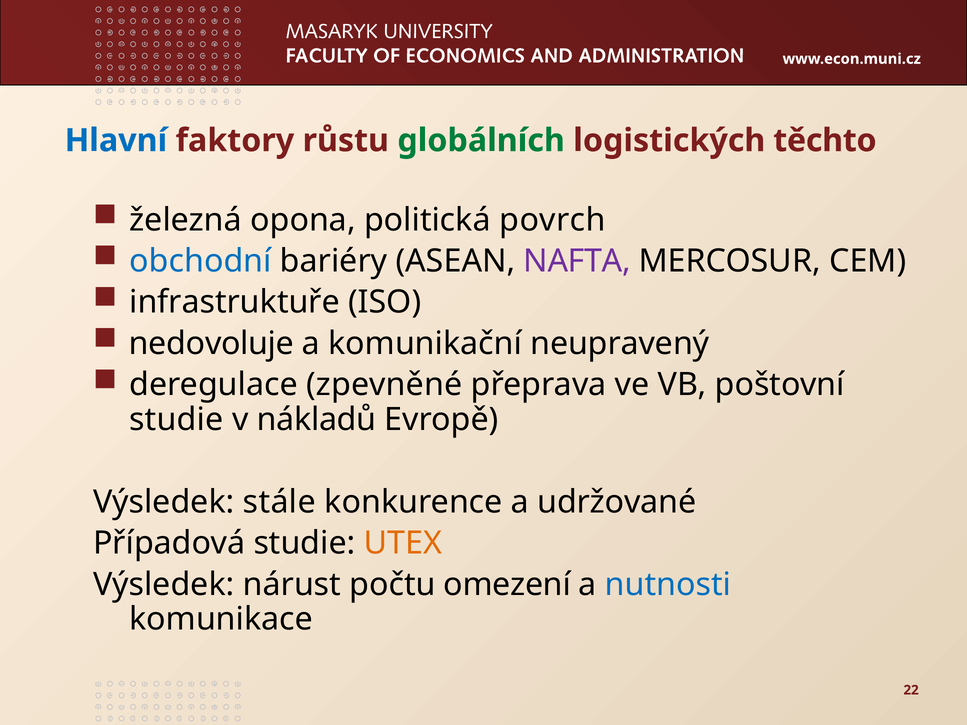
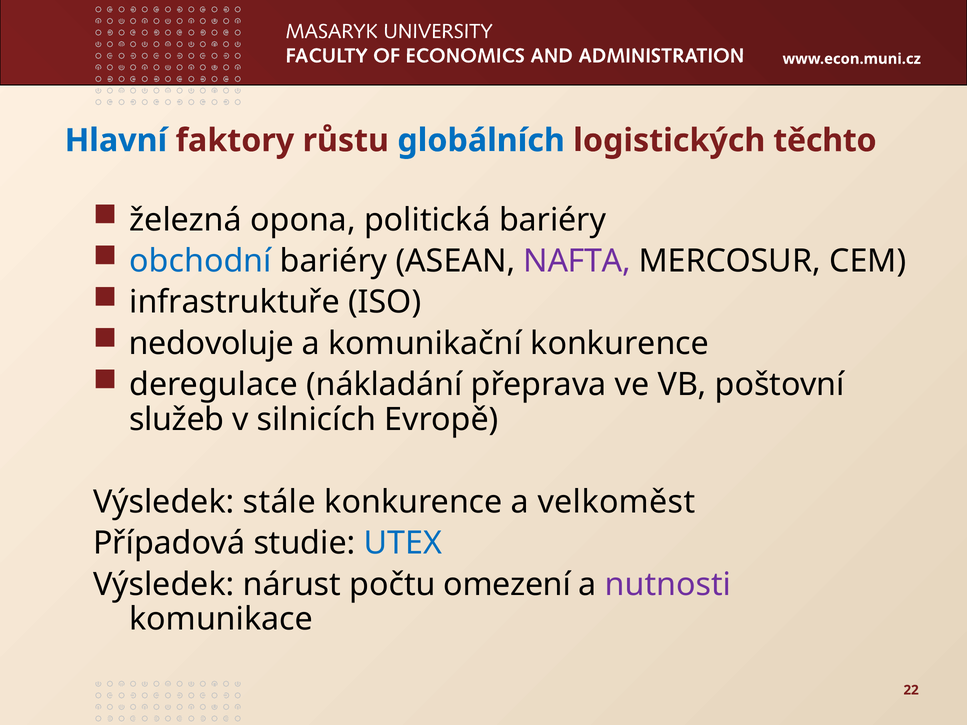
globálních colour: green -> blue
politická povrch: povrch -> bariéry
komunikační neupravený: neupravený -> konkurence
zpevněné: zpevněné -> nákladání
studie at (176, 420): studie -> služeb
nákladů: nákladů -> silnicích
udržované: udržované -> velkoměst
UTEX colour: orange -> blue
nutnosti colour: blue -> purple
